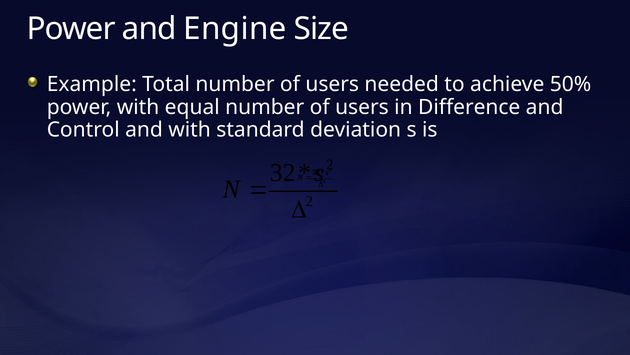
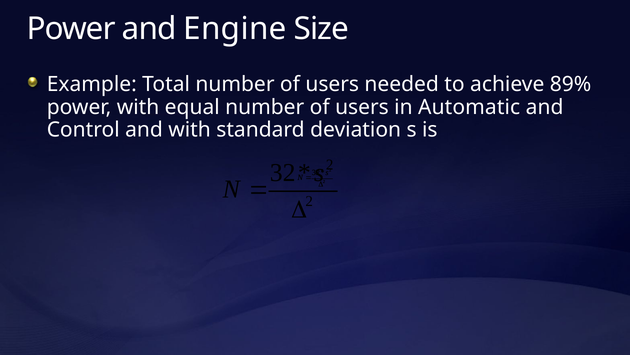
50%: 50% -> 89%
Difference: Difference -> Automatic
